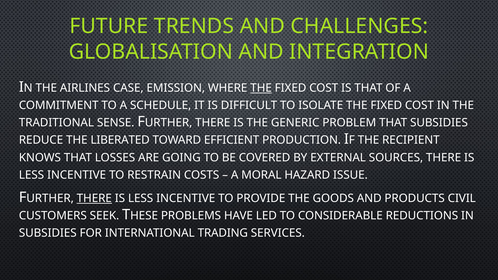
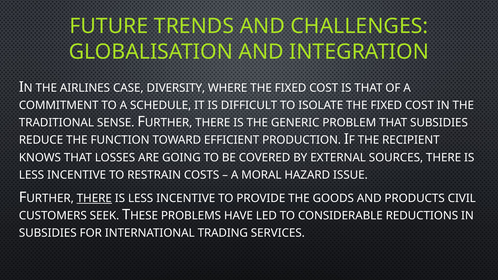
EMISSION: EMISSION -> DIVERSITY
THE at (261, 88) underline: present -> none
LIBERATED: LIBERATED -> FUNCTION
